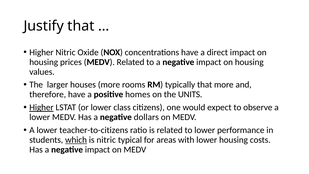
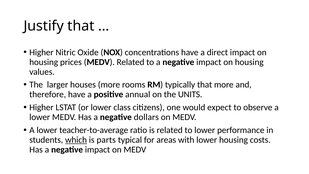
homes: homes -> annual
Higher at (41, 107) underline: present -> none
teacher-to-citizens: teacher-to-citizens -> teacher-to-average
is nitric: nitric -> parts
